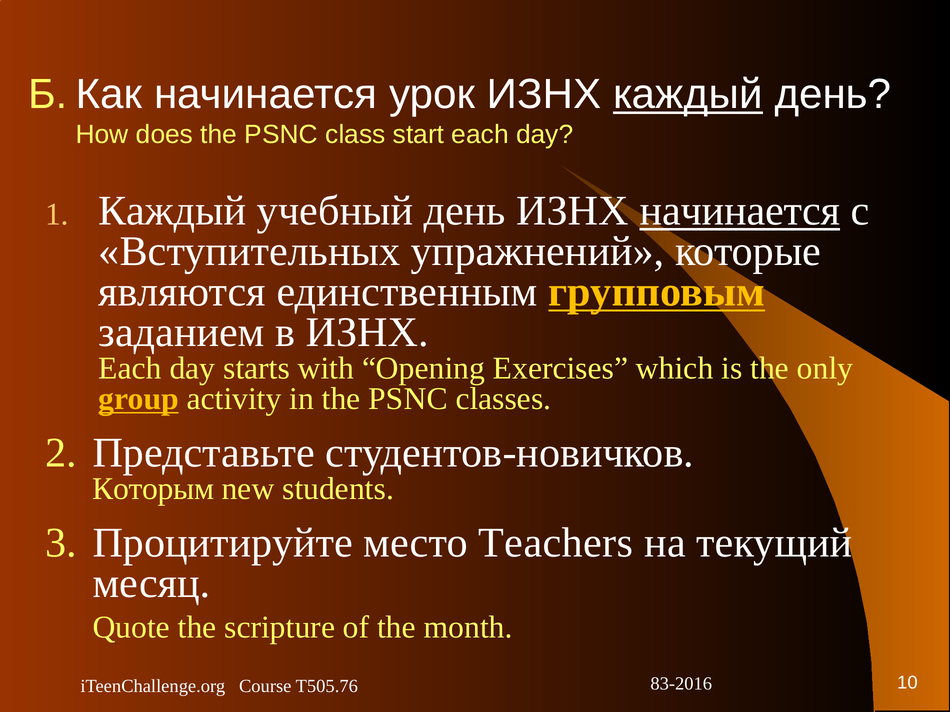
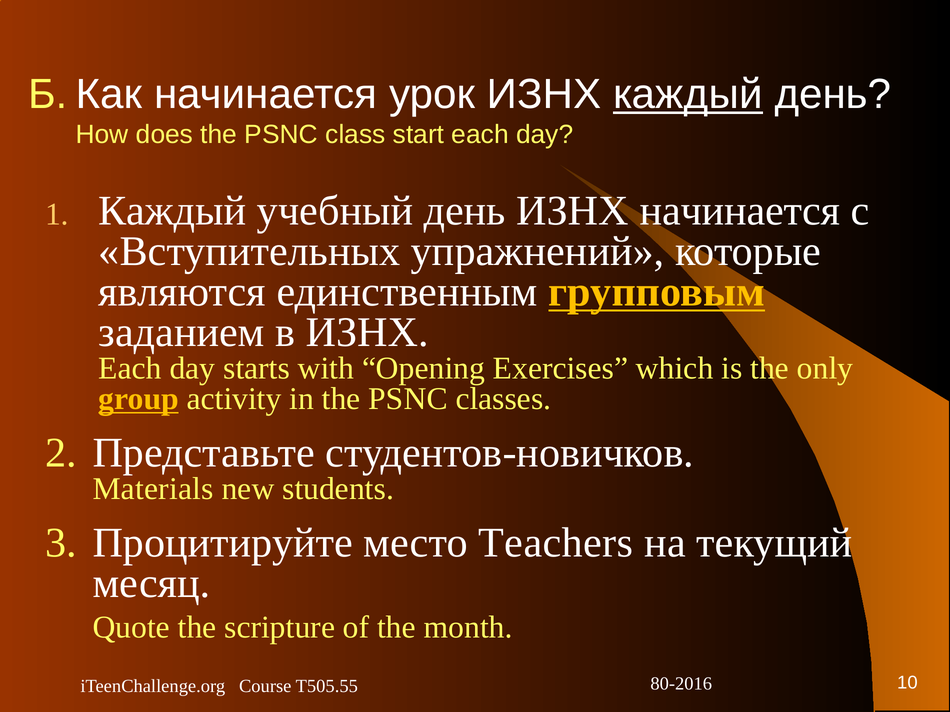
начинается at (740, 211) underline: present -> none
Которым: Которым -> Materials
83-2016: 83-2016 -> 80-2016
T505.76: T505.76 -> T505.55
